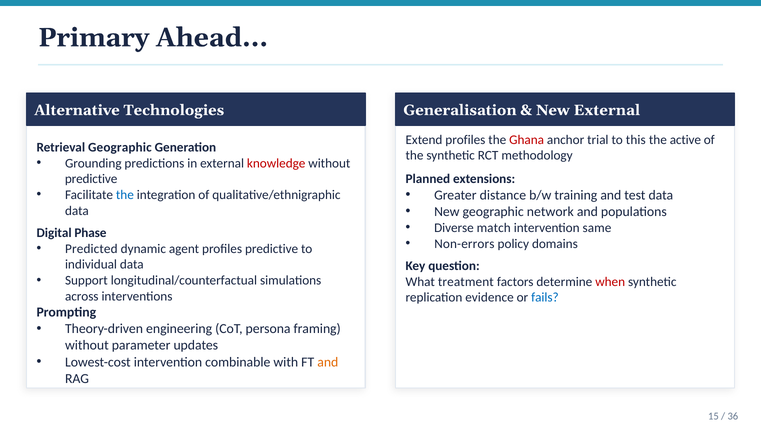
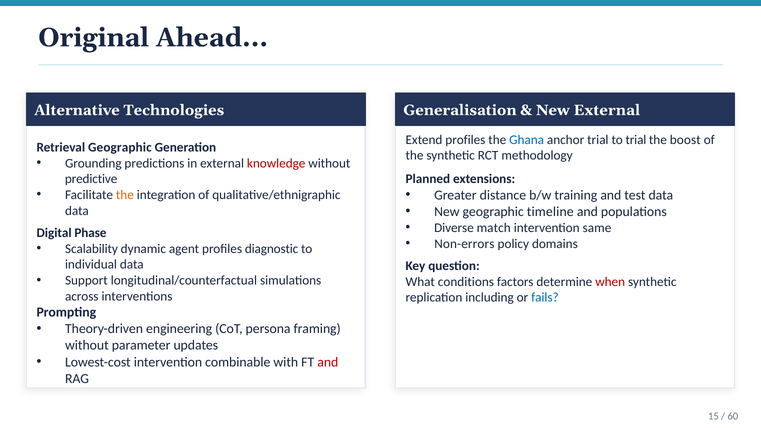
Primary: Primary -> Original
Ghana colour: red -> blue
to this: this -> trial
active: active -> boost
the at (125, 195) colour: blue -> orange
network: network -> timeline
Predicted: Predicted -> Scalability
profiles predictive: predictive -> diagnostic
treatment: treatment -> conditions
evidence: evidence -> including
and at (328, 362) colour: orange -> red
36: 36 -> 60
